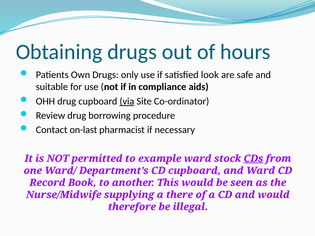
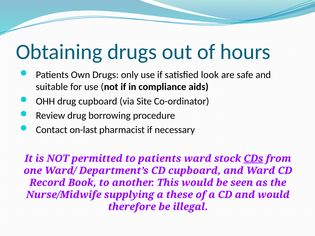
via underline: present -> none
to example: example -> patients
there: there -> these
